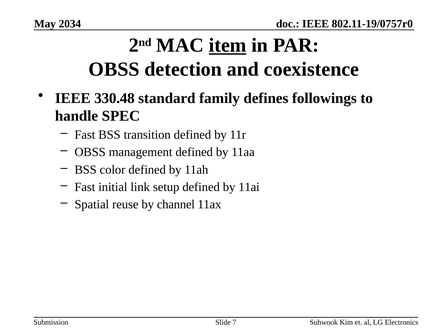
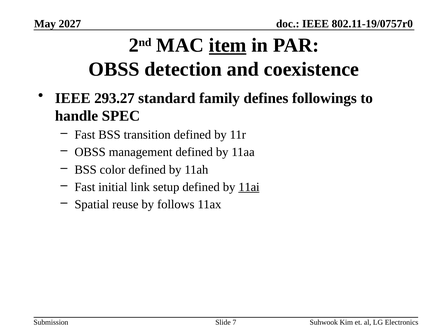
2034: 2034 -> 2027
330.48: 330.48 -> 293.27
11ai underline: none -> present
channel: channel -> follows
